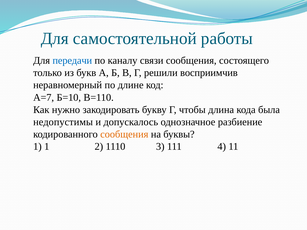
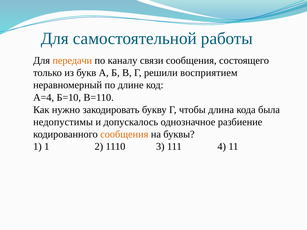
передачи colour: blue -> orange
восприимчив: восприимчив -> восприятием
A=7: A=7 -> A=4
